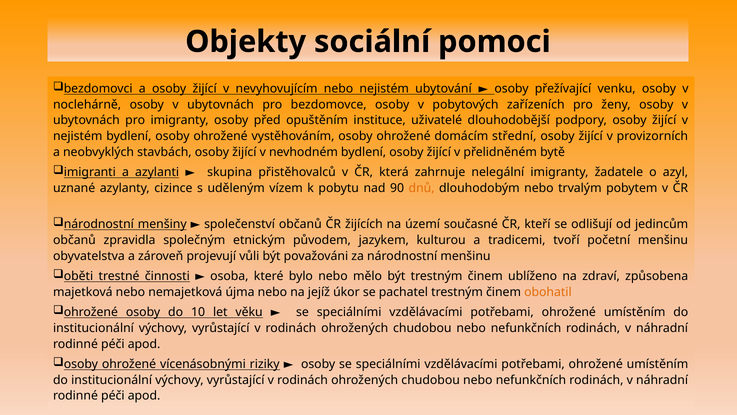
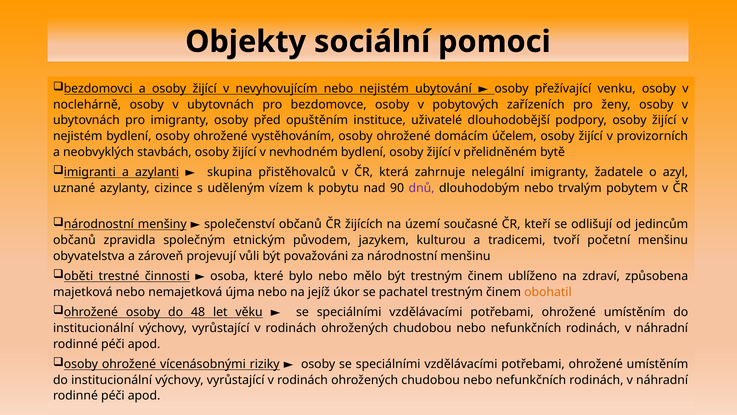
střední: střední -> účelem
dnů colour: orange -> purple
10: 10 -> 48
